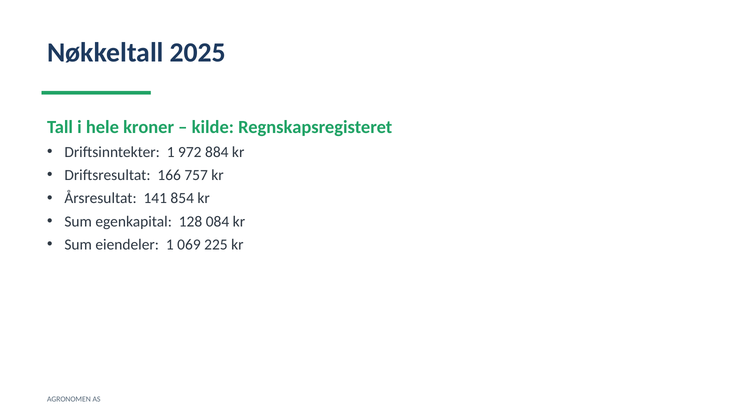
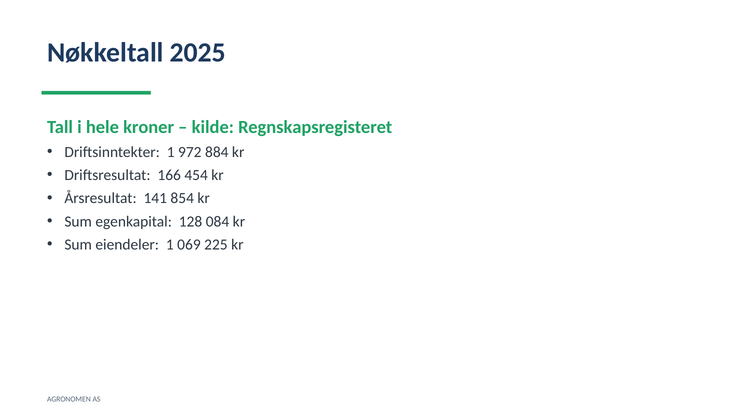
757: 757 -> 454
